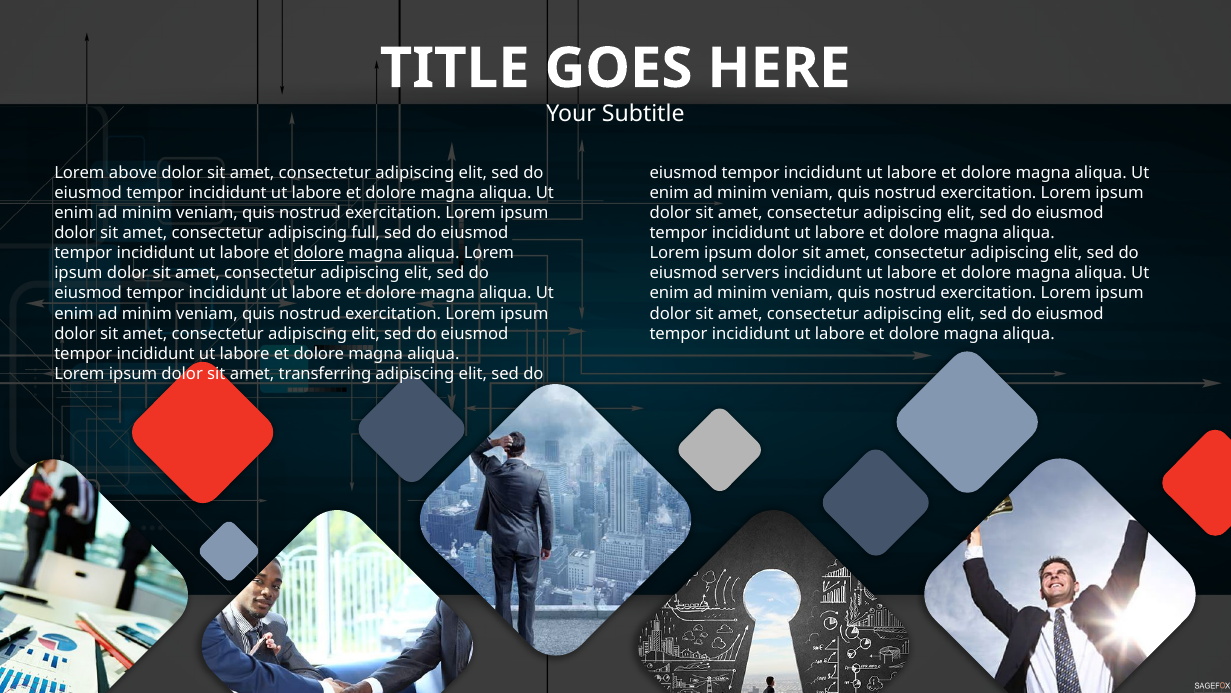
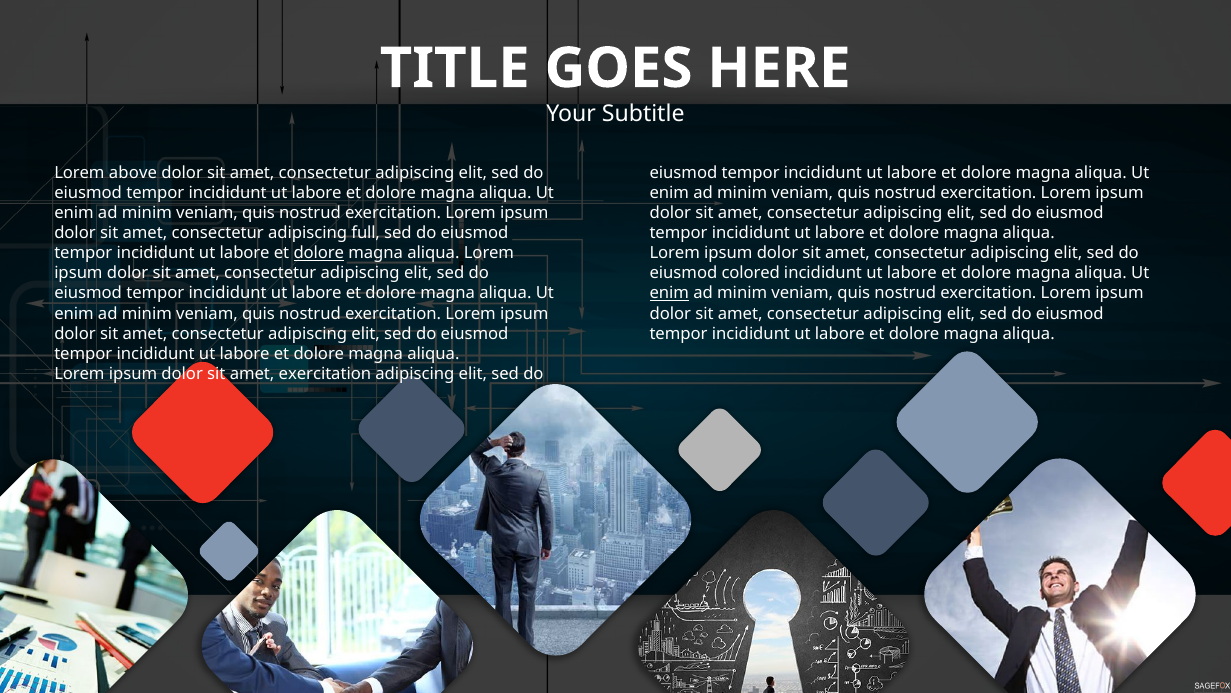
servers: servers -> colored
enim at (669, 293) underline: none -> present
amet transferring: transferring -> exercitation
